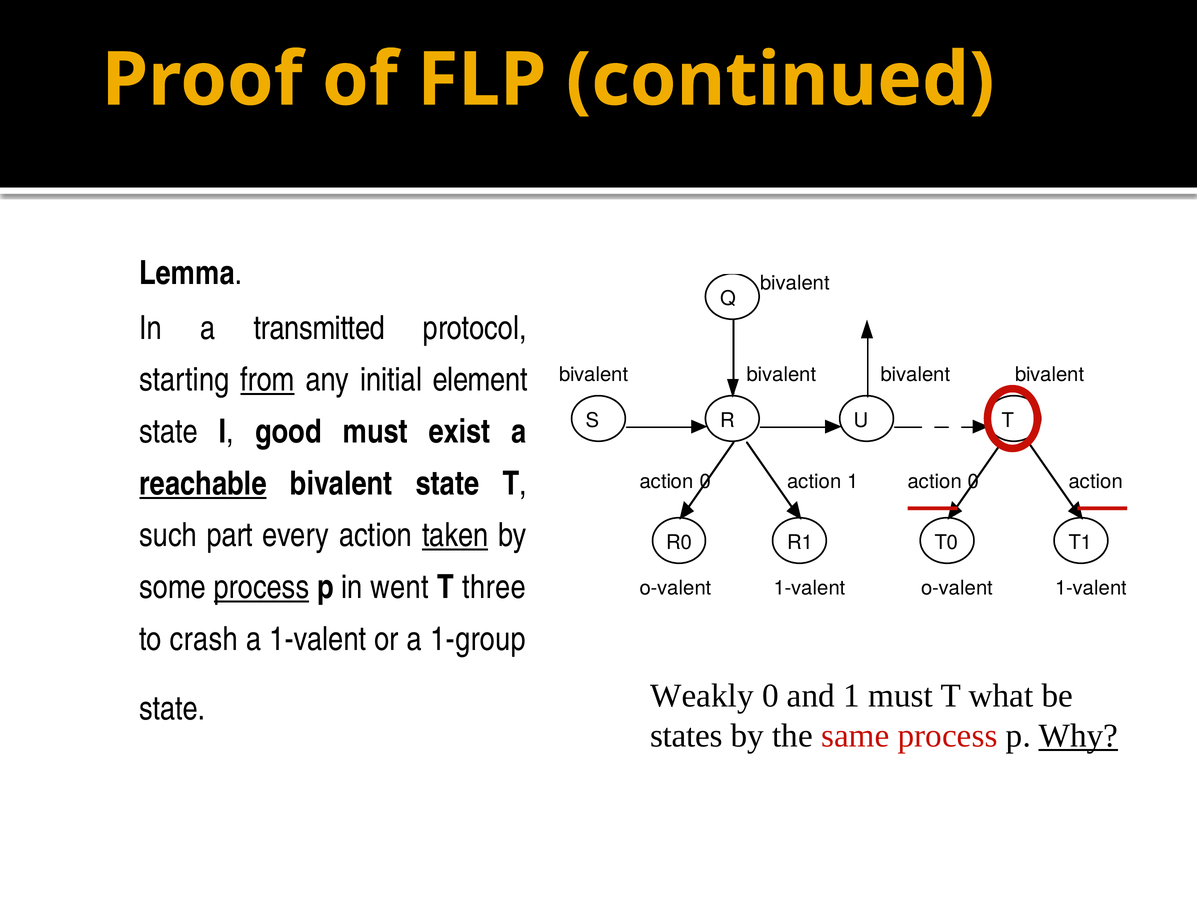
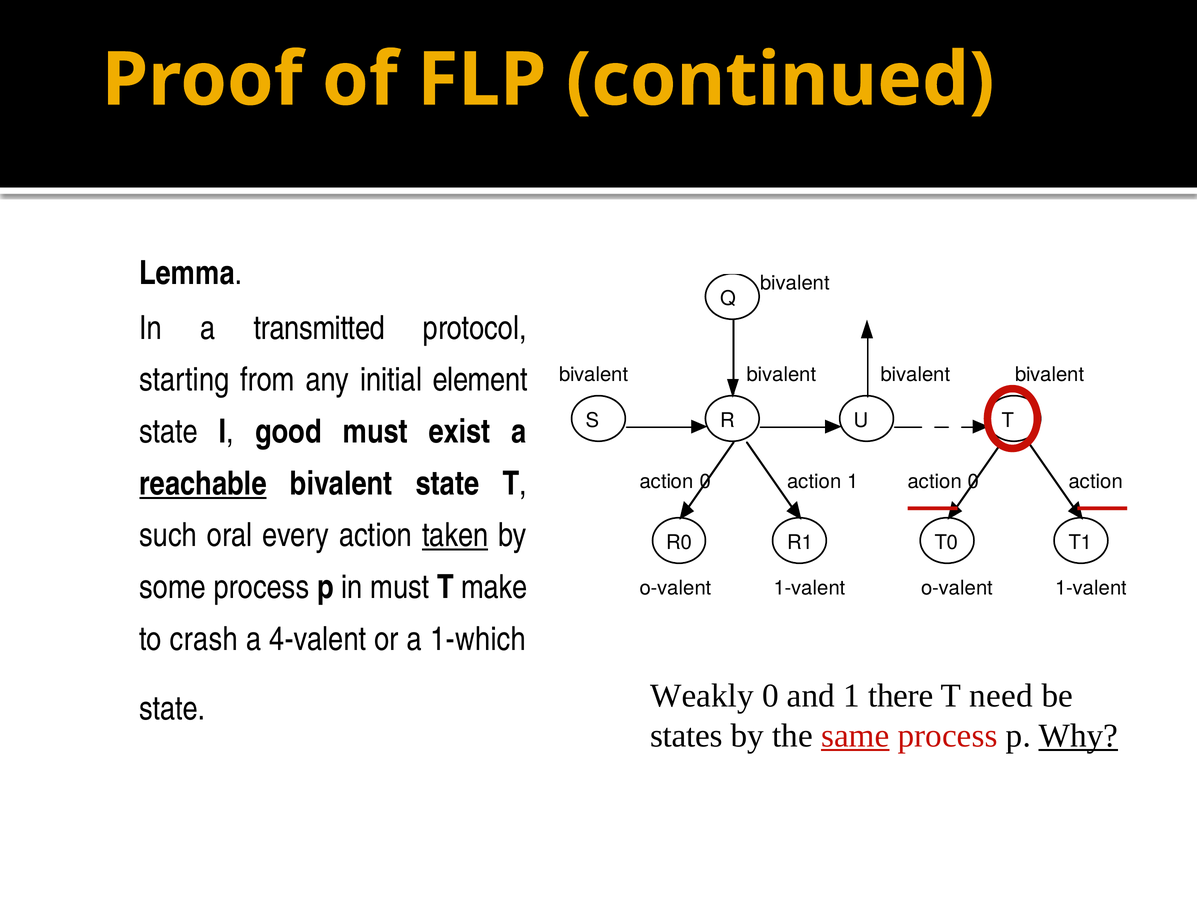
from underline: present -> none
part: part -> oral
process at (261, 588) underline: present -> none
in went: went -> must
three: three -> make
a 1-valent: 1-valent -> 4-valent
1-group: 1-group -> 1-which
1 must: must -> there
what: what -> need
same underline: none -> present
